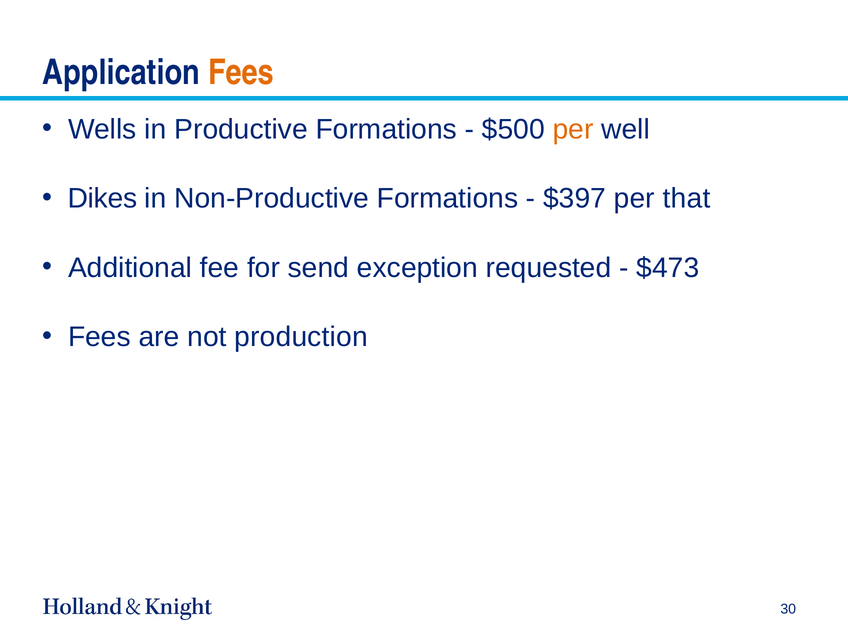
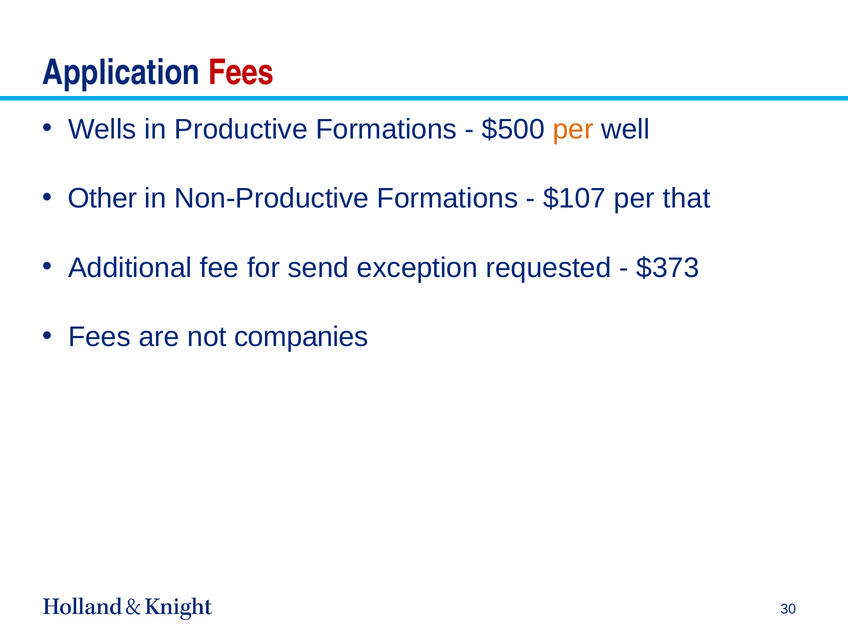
Fees at (241, 72) colour: orange -> red
Dikes: Dikes -> Other
$397: $397 -> $107
$473: $473 -> $373
production: production -> companies
